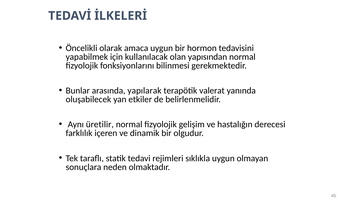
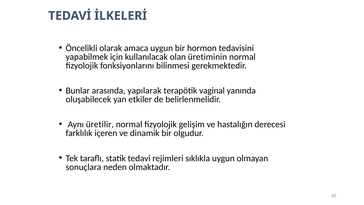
yapısından: yapısından -> üretiminin
valerat: valerat -> vaginal
